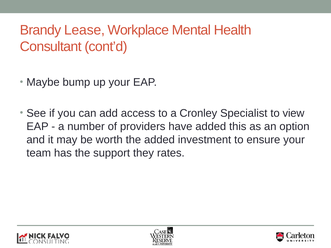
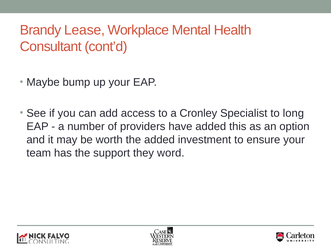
view: view -> long
rates: rates -> word
